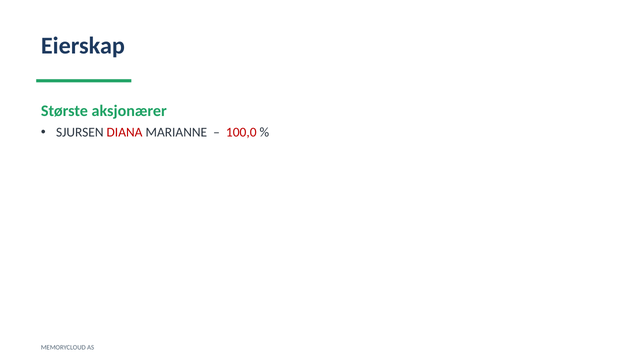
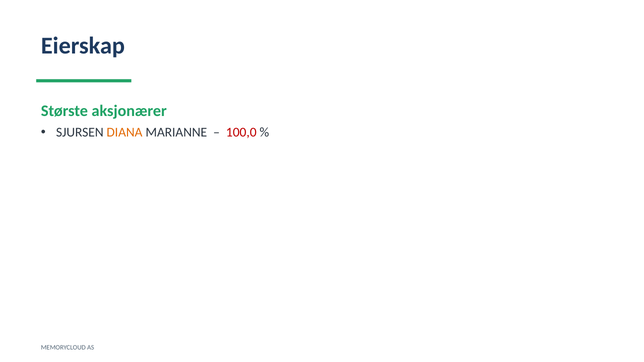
DIANA colour: red -> orange
